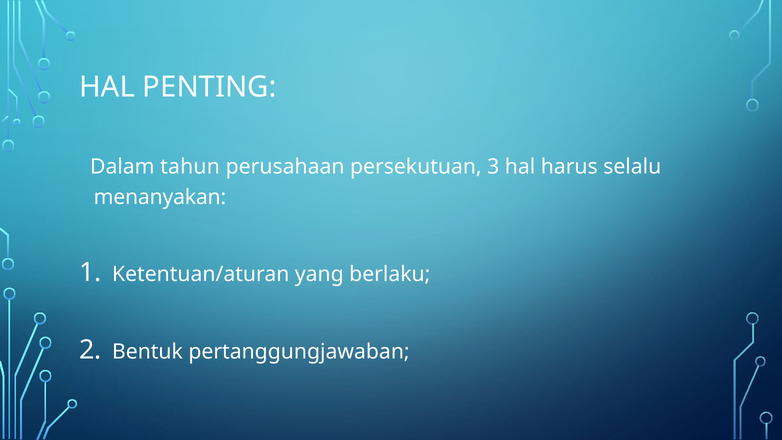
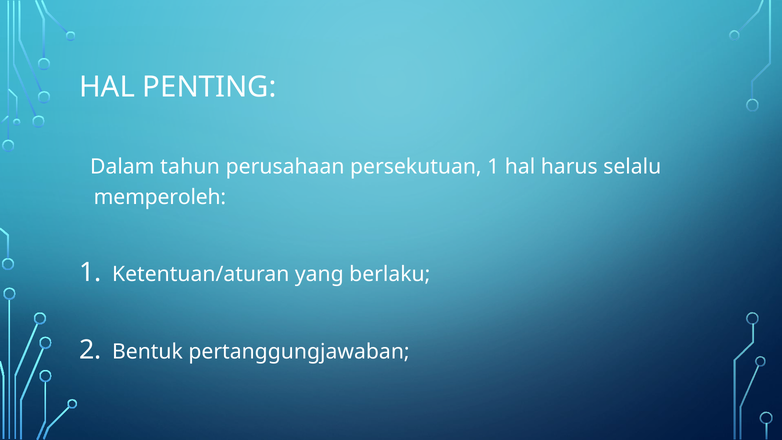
persekutuan 3: 3 -> 1
menanyakan: menanyakan -> memperoleh
